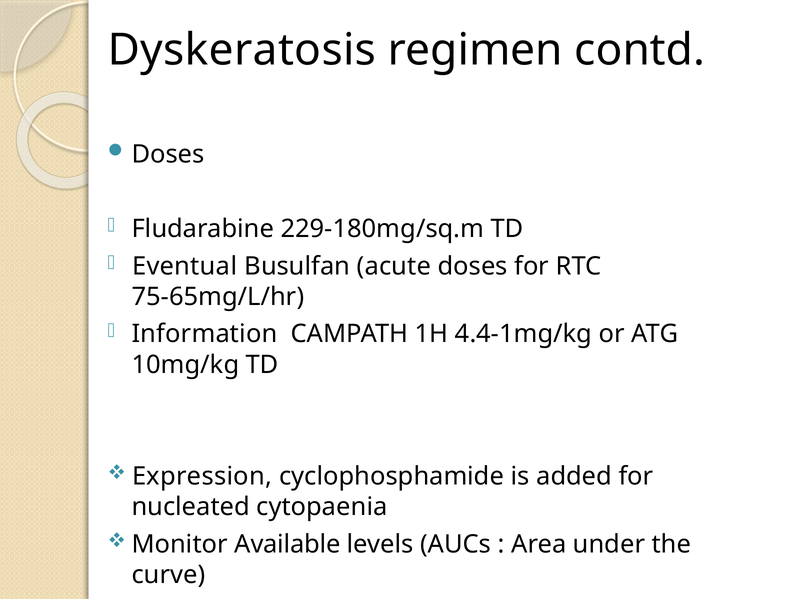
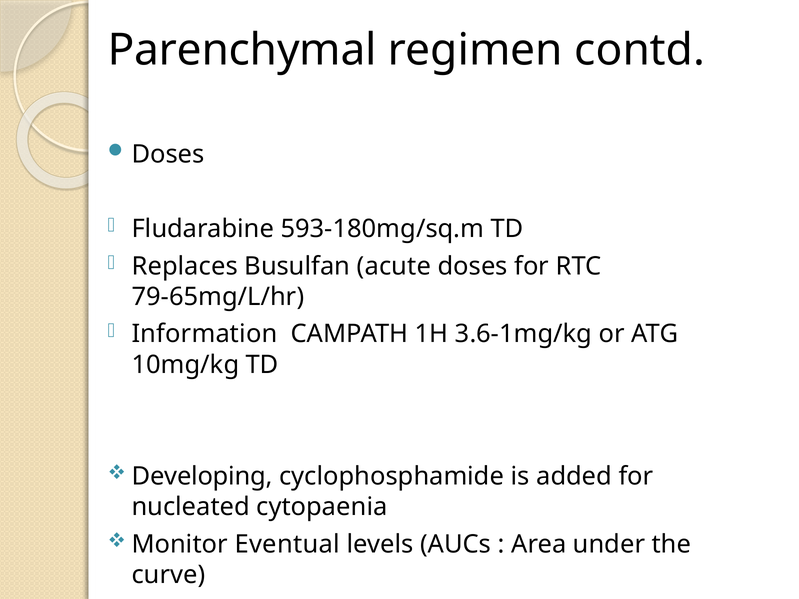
Dyskeratosis: Dyskeratosis -> Parenchymal
229-180mg/sq.m: 229-180mg/sq.m -> 593-180mg/sq.m
Eventual: Eventual -> Replaces
75-65mg/L/hr: 75-65mg/L/hr -> 79-65mg/L/hr
4.4-1mg/kg: 4.4-1mg/kg -> 3.6-1mg/kg
Expression: Expression -> Developing
Available: Available -> Eventual
